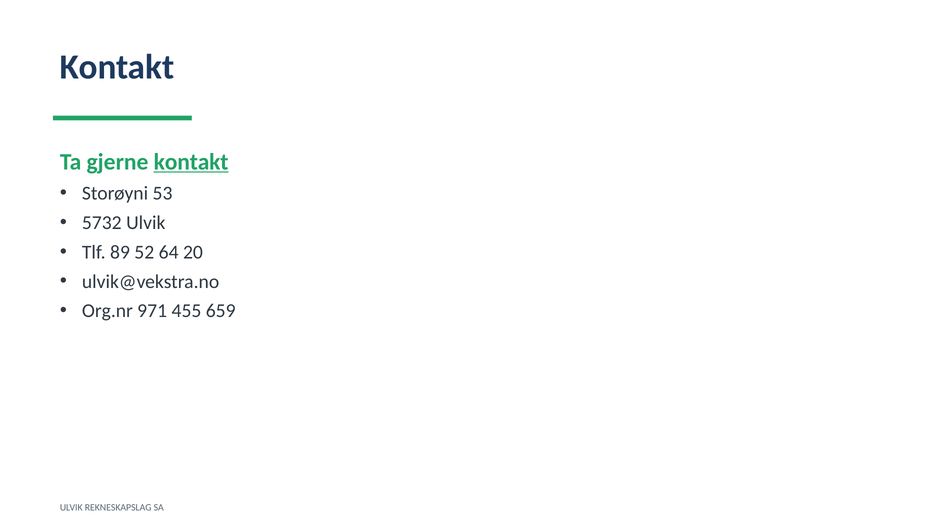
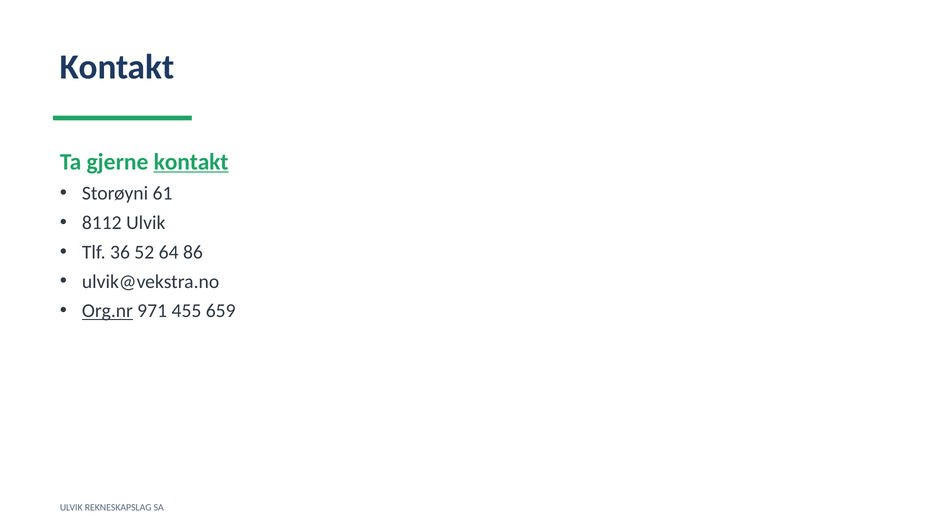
53: 53 -> 61
5732: 5732 -> 8112
89: 89 -> 36
20: 20 -> 86
Org.nr underline: none -> present
